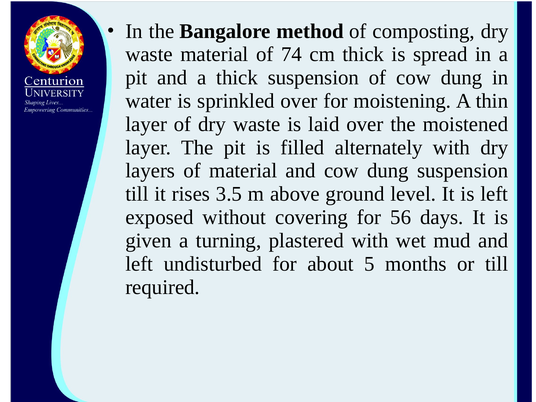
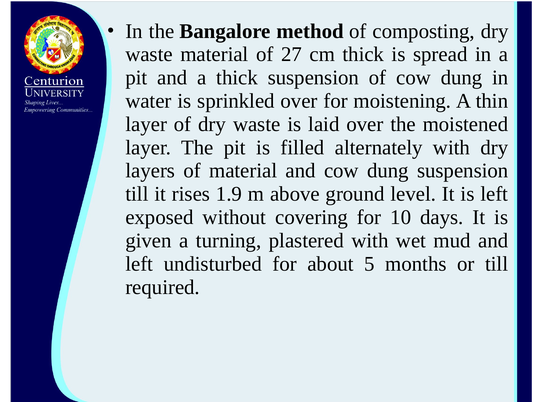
74: 74 -> 27
3.5: 3.5 -> 1.9
56: 56 -> 10
